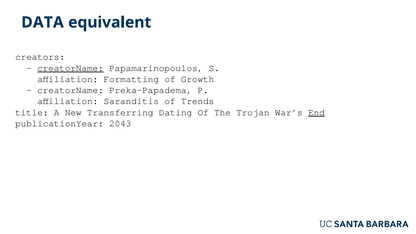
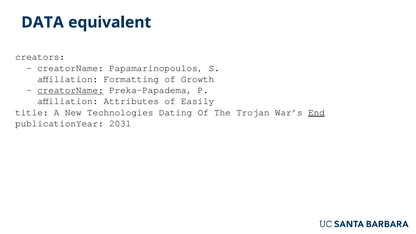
creatorName at (70, 68) underline: present -> none
creatorName at (70, 90) underline: none -> present
Saranditis: Saranditis -> Attributes
Trends: Trends -> Easily
Transferring: Transferring -> Technologies
2043: 2043 -> 2031
